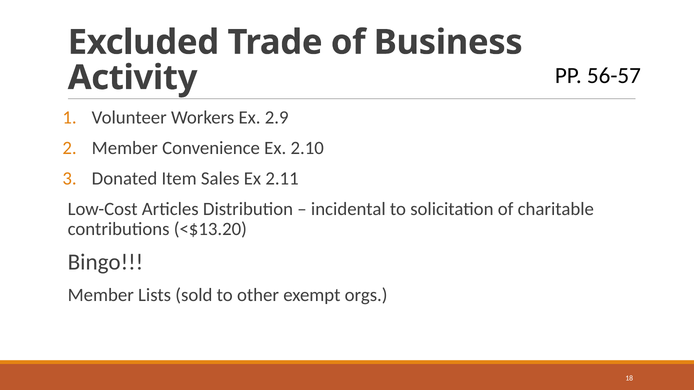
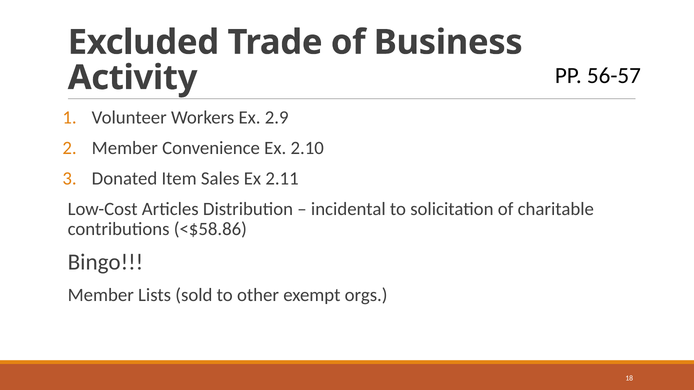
<$13.20: <$13.20 -> <$58.86
